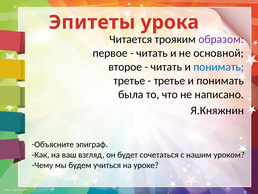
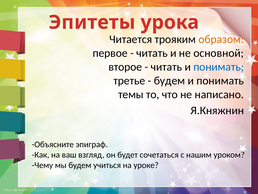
образом colour: purple -> orange
третье at (170, 80): третье -> будем
была: была -> темы
